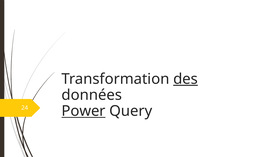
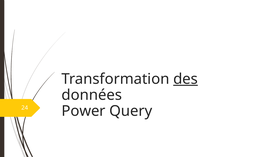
Power underline: present -> none
